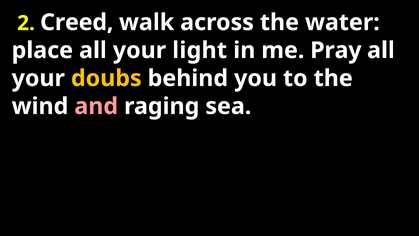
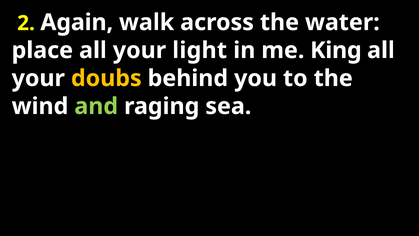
Creed: Creed -> Again
Pray: Pray -> King
and colour: pink -> light green
